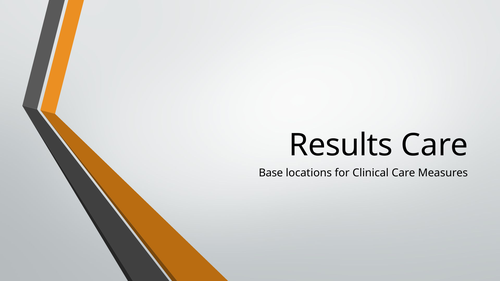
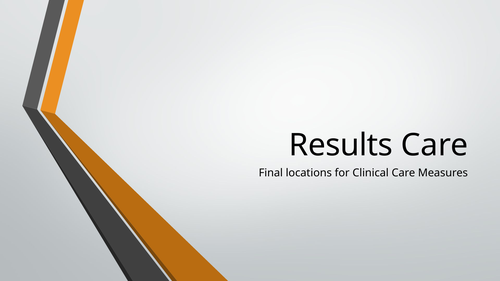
Base: Base -> Final
